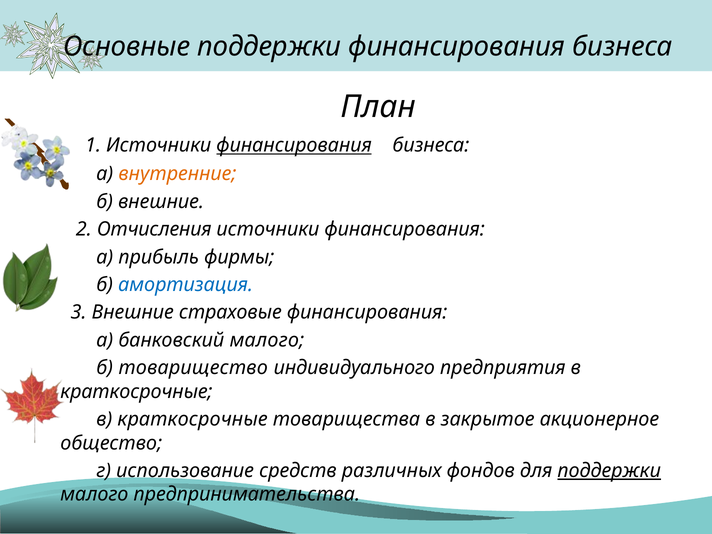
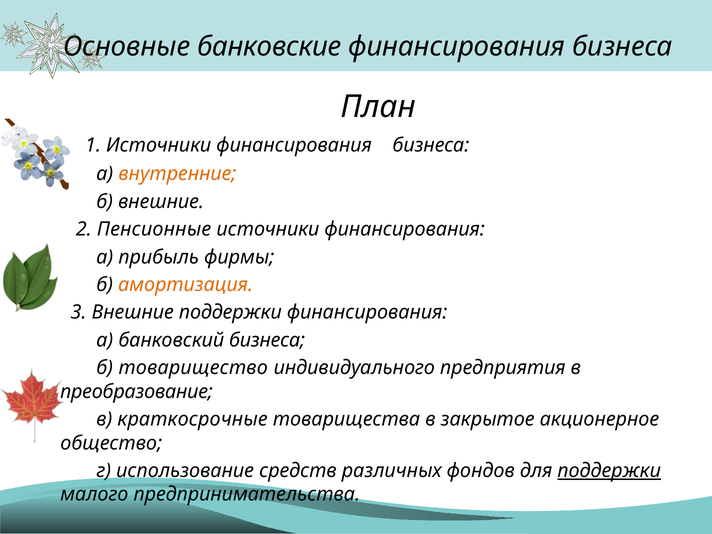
Основные поддержки: поддержки -> банковские
финансирования at (294, 145) underline: present -> none
Отчисления: Отчисления -> Пенсионные
амортизация colour: blue -> orange
Внешние страховые: страховые -> поддержки
банковский малого: малого -> бизнеса
краткосрочные at (136, 392): краткосрочные -> преобразование
